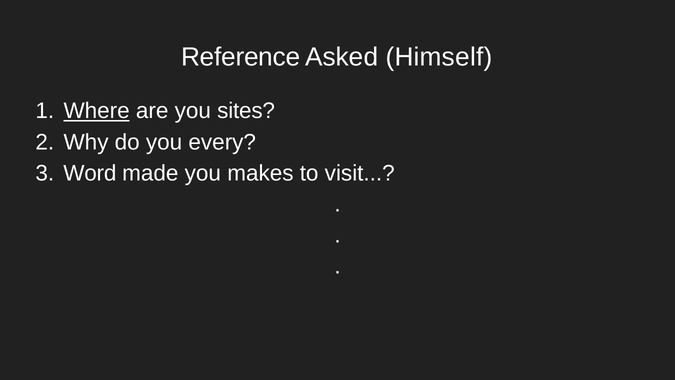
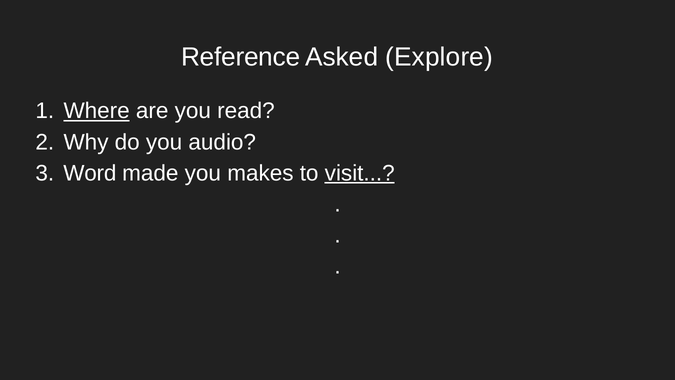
Himself: Himself -> Explore
sites: sites -> read
every: every -> audio
visit underline: none -> present
